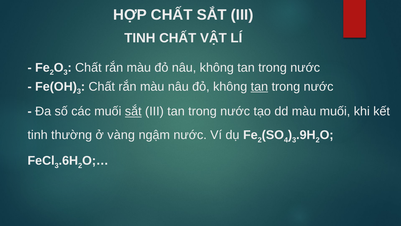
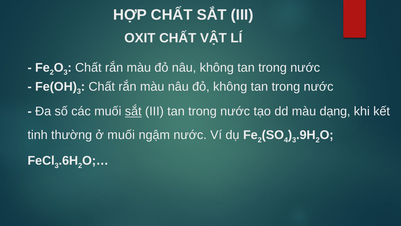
TINH at (140, 38): TINH -> OXIT
tan at (259, 86) underline: present -> none
màu muối: muối -> dạng
ở vàng: vàng -> muối
